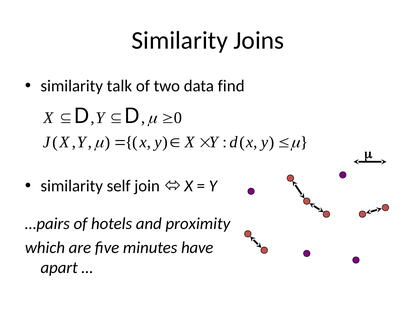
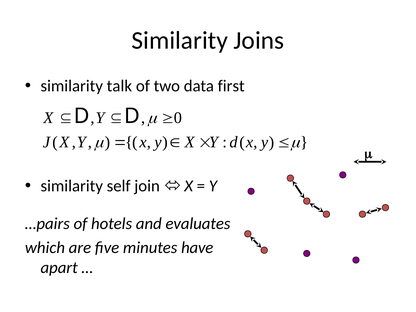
find: find -> first
proximity: proximity -> evaluates
